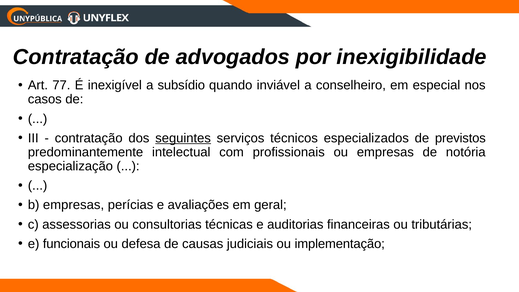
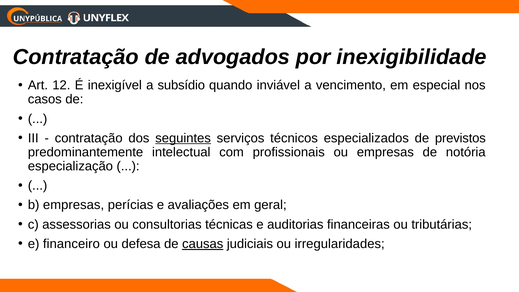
77: 77 -> 12
conselheiro: conselheiro -> vencimento
funcionais: funcionais -> financeiro
causas underline: none -> present
implementação: implementação -> irregularidades
